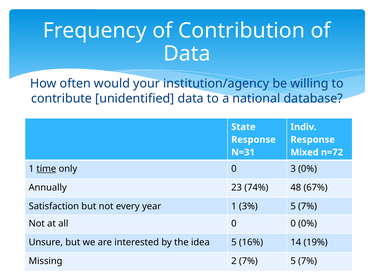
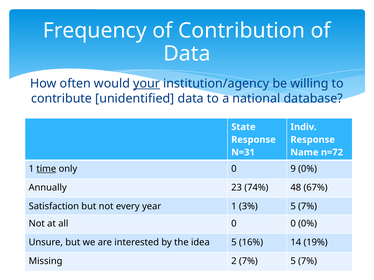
your underline: none -> present
Mixed: Mixed -> Name
3: 3 -> 9
